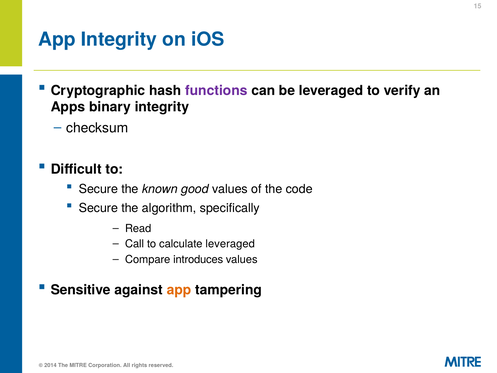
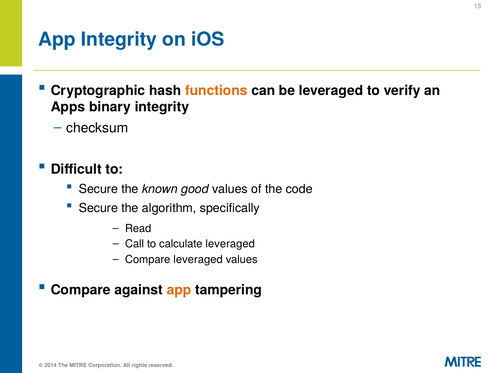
functions colour: purple -> orange
Compare introduces: introduces -> leveraged
Sensitive at (81, 290): Sensitive -> Compare
